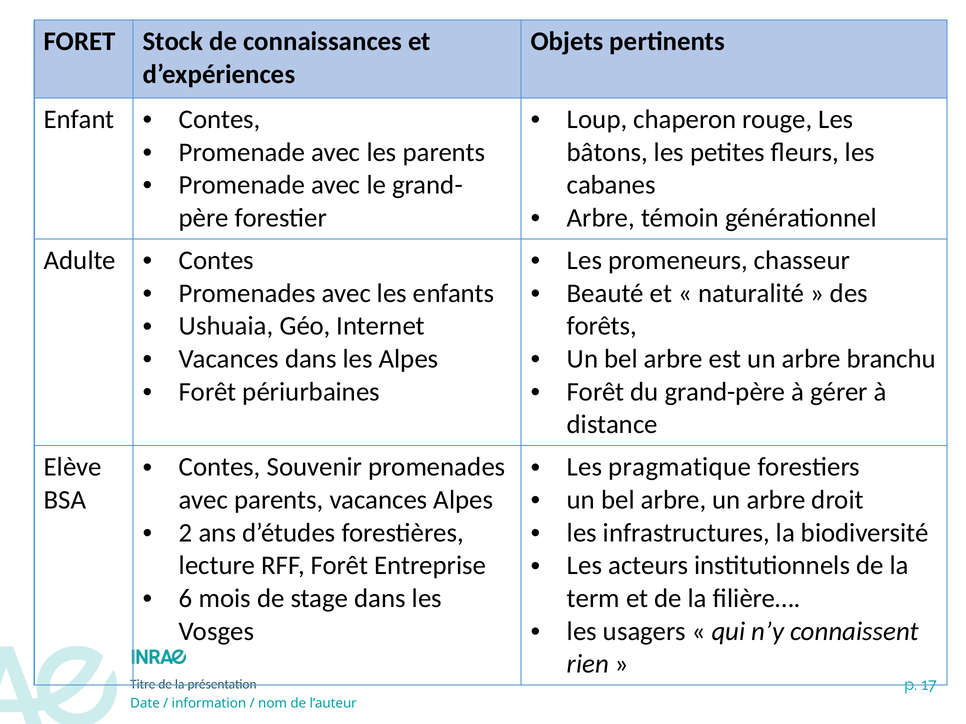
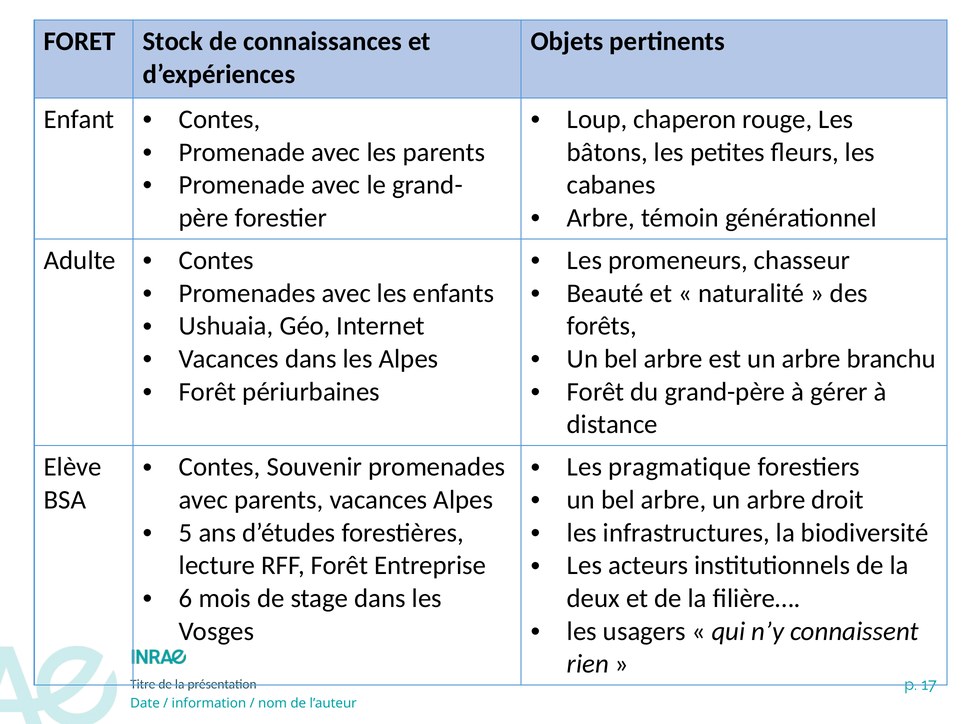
2: 2 -> 5
term: term -> deux
